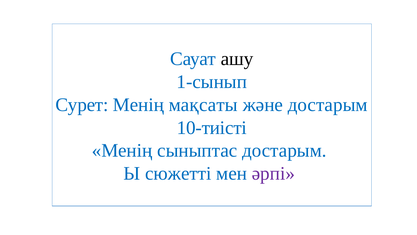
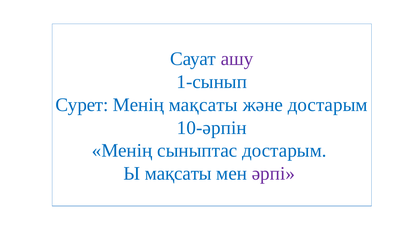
ашу colour: black -> purple
10-тиісті: 10-тиісті -> 10-әрпін
Ы сюжетті: сюжетті -> мақсаты
